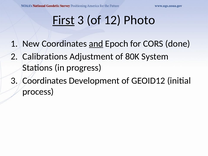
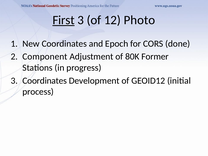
and underline: present -> none
Calibrations: Calibrations -> Component
System: System -> Former
